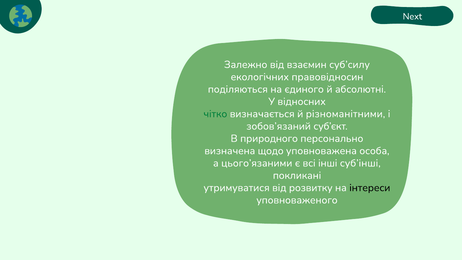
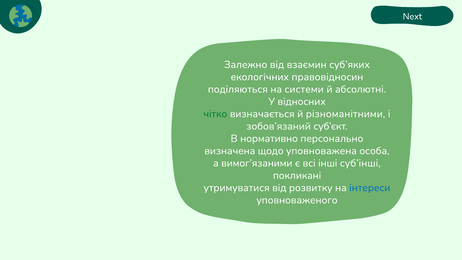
суб’силу: суб’силу -> суб’яких
єдиного: єдиного -> системи
природного: природного -> нормативно
цього’язаними: цього’язаними -> вимог’язаними
інтереси colour: black -> blue
